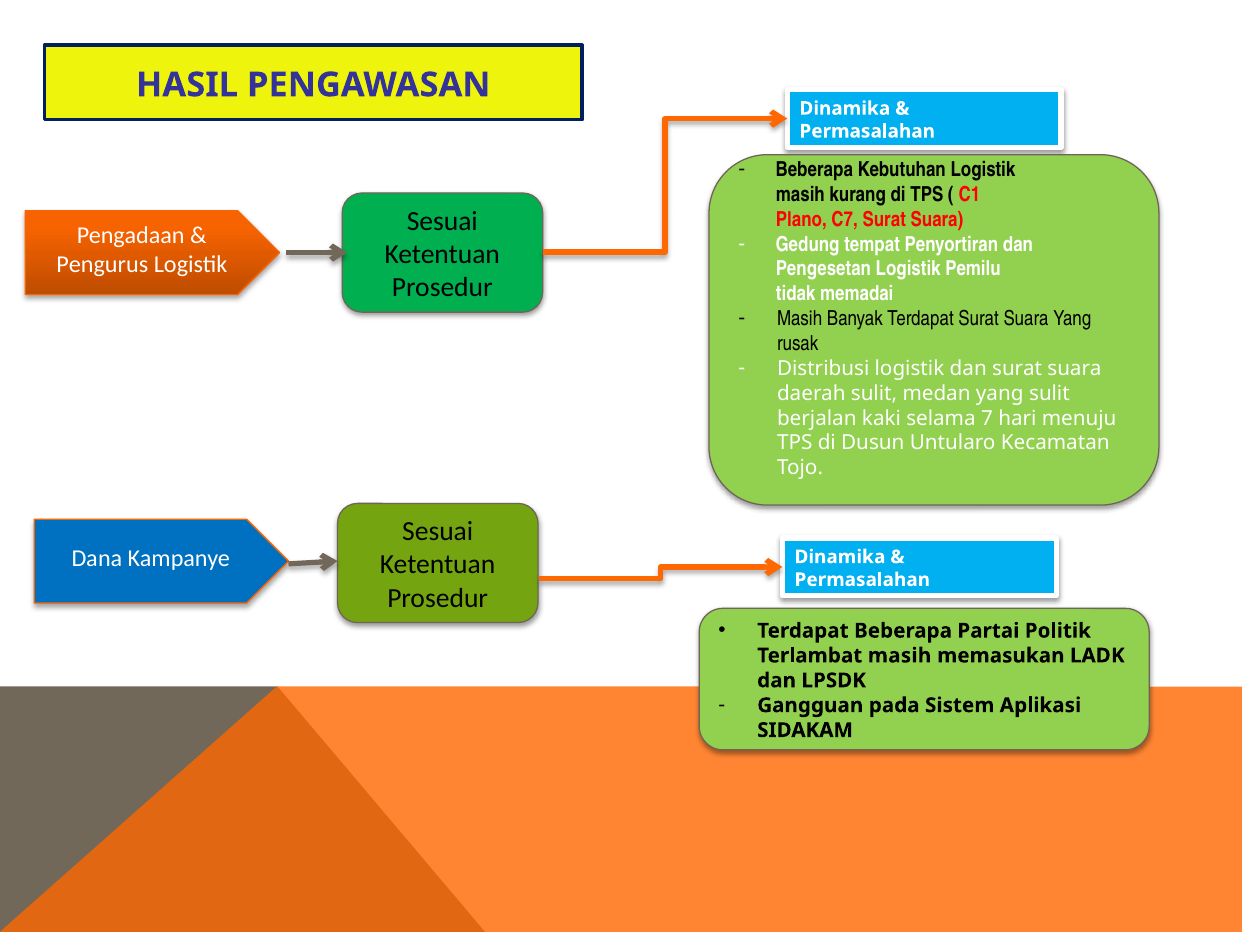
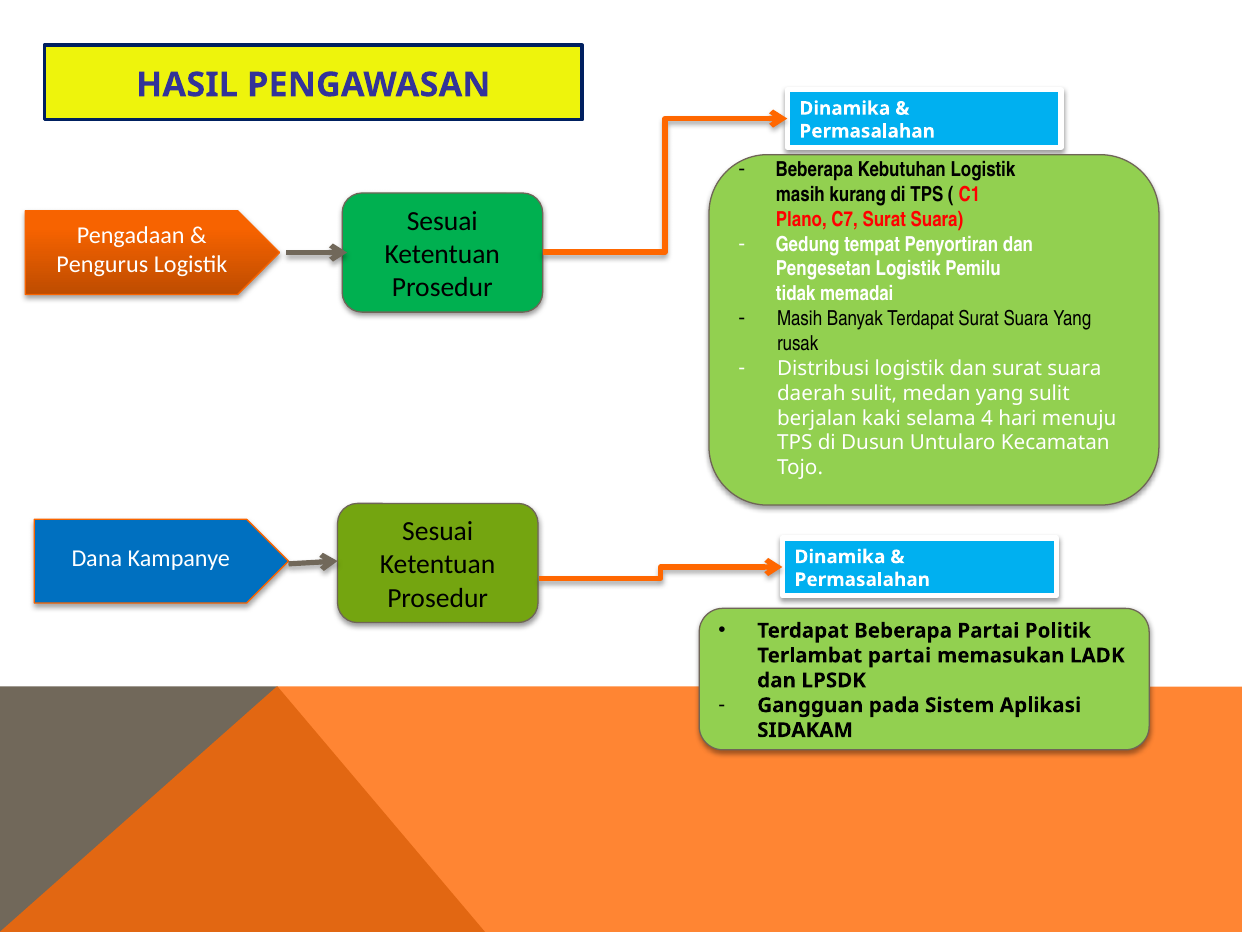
7: 7 -> 4
Terlambat masih: masih -> partai
